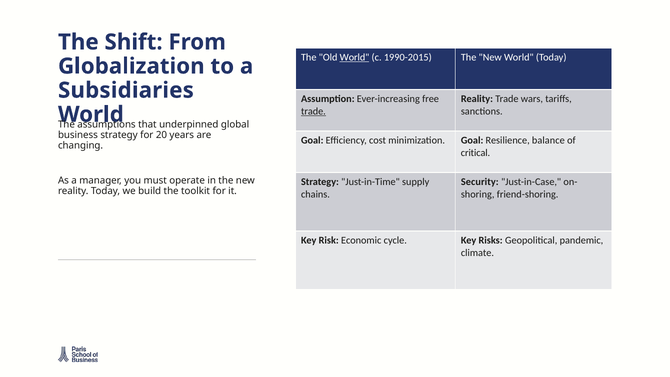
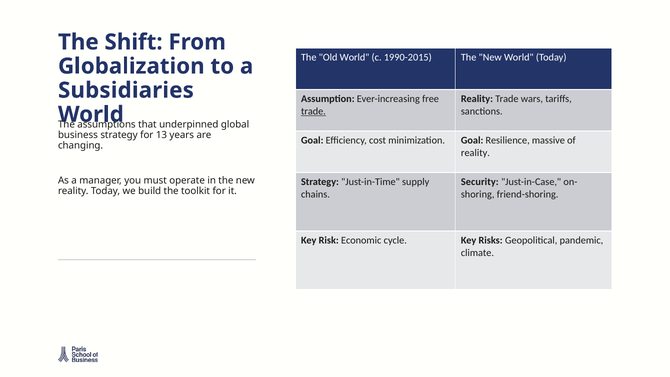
World at (355, 57) underline: present -> none
20: 20 -> 13
balance: balance -> massive
critical at (475, 153): critical -> reality
